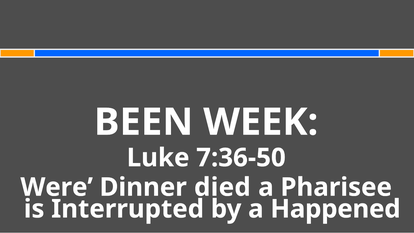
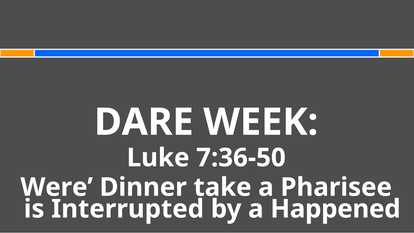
BEEN: BEEN -> DARE
died: died -> take
